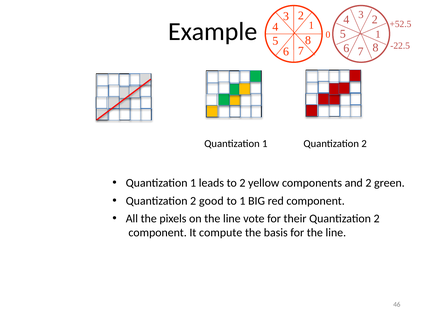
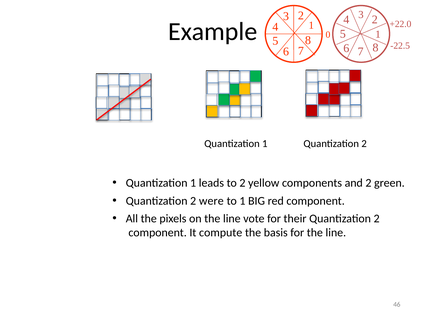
+52.5: +52.5 -> +22.0
good: good -> were
